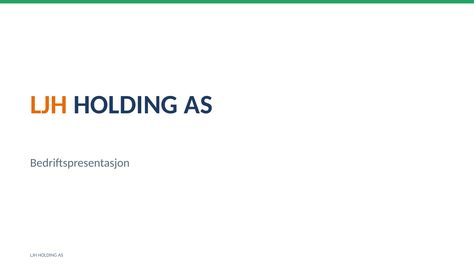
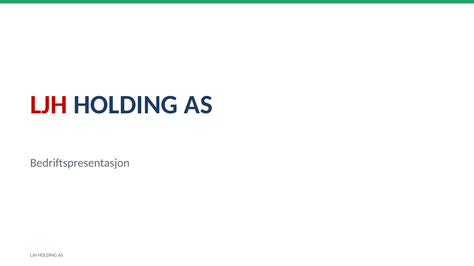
LJH at (49, 105) colour: orange -> red
